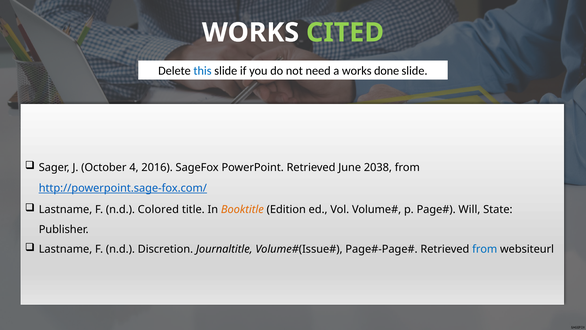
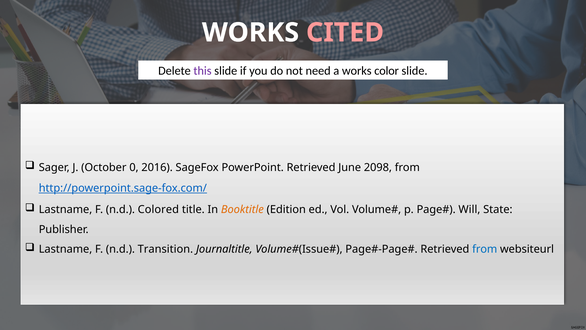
CITED colour: light green -> pink
this colour: blue -> purple
done: done -> color
4: 4 -> 0
2038: 2038 -> 2098
Discretion: Discretion -> Transition
